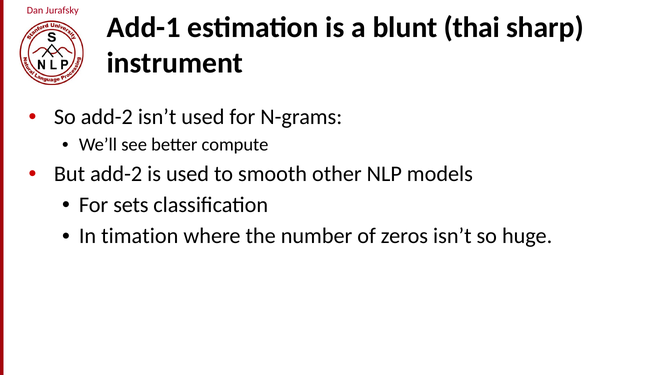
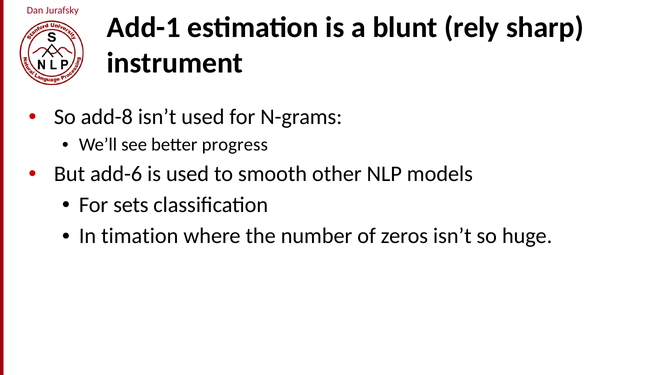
thai: thai -> rely
So add-2: add-2 -> add-8
compute: compute -> progress
But add-2: add-2 -> add-6
